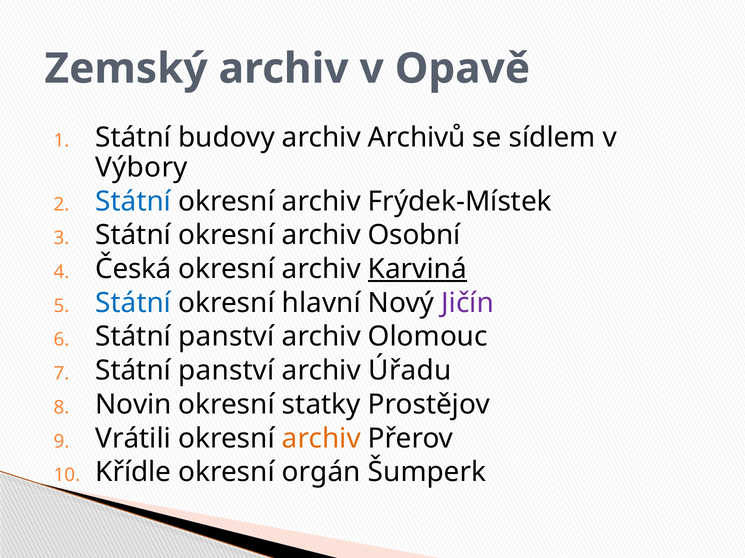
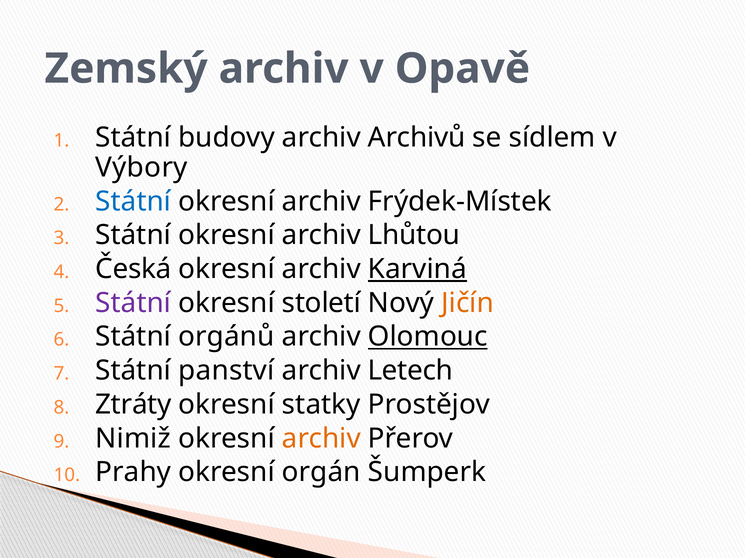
Osobní: Osobní -> Lhůtou
Státní at (133, 303) colour: blue -> purple
hlavní: hlavní -> století
Jičín colour: purple -> orange
panství at (226, 337): panství -> orgánů
Olomouc underline: none -> present
Úřadu: Úřadu -> Letech
Novin: Novin -> Ztráty
Vrátili: Vrátili -> Nimiž
Křídle: Křídle -> Prahy
